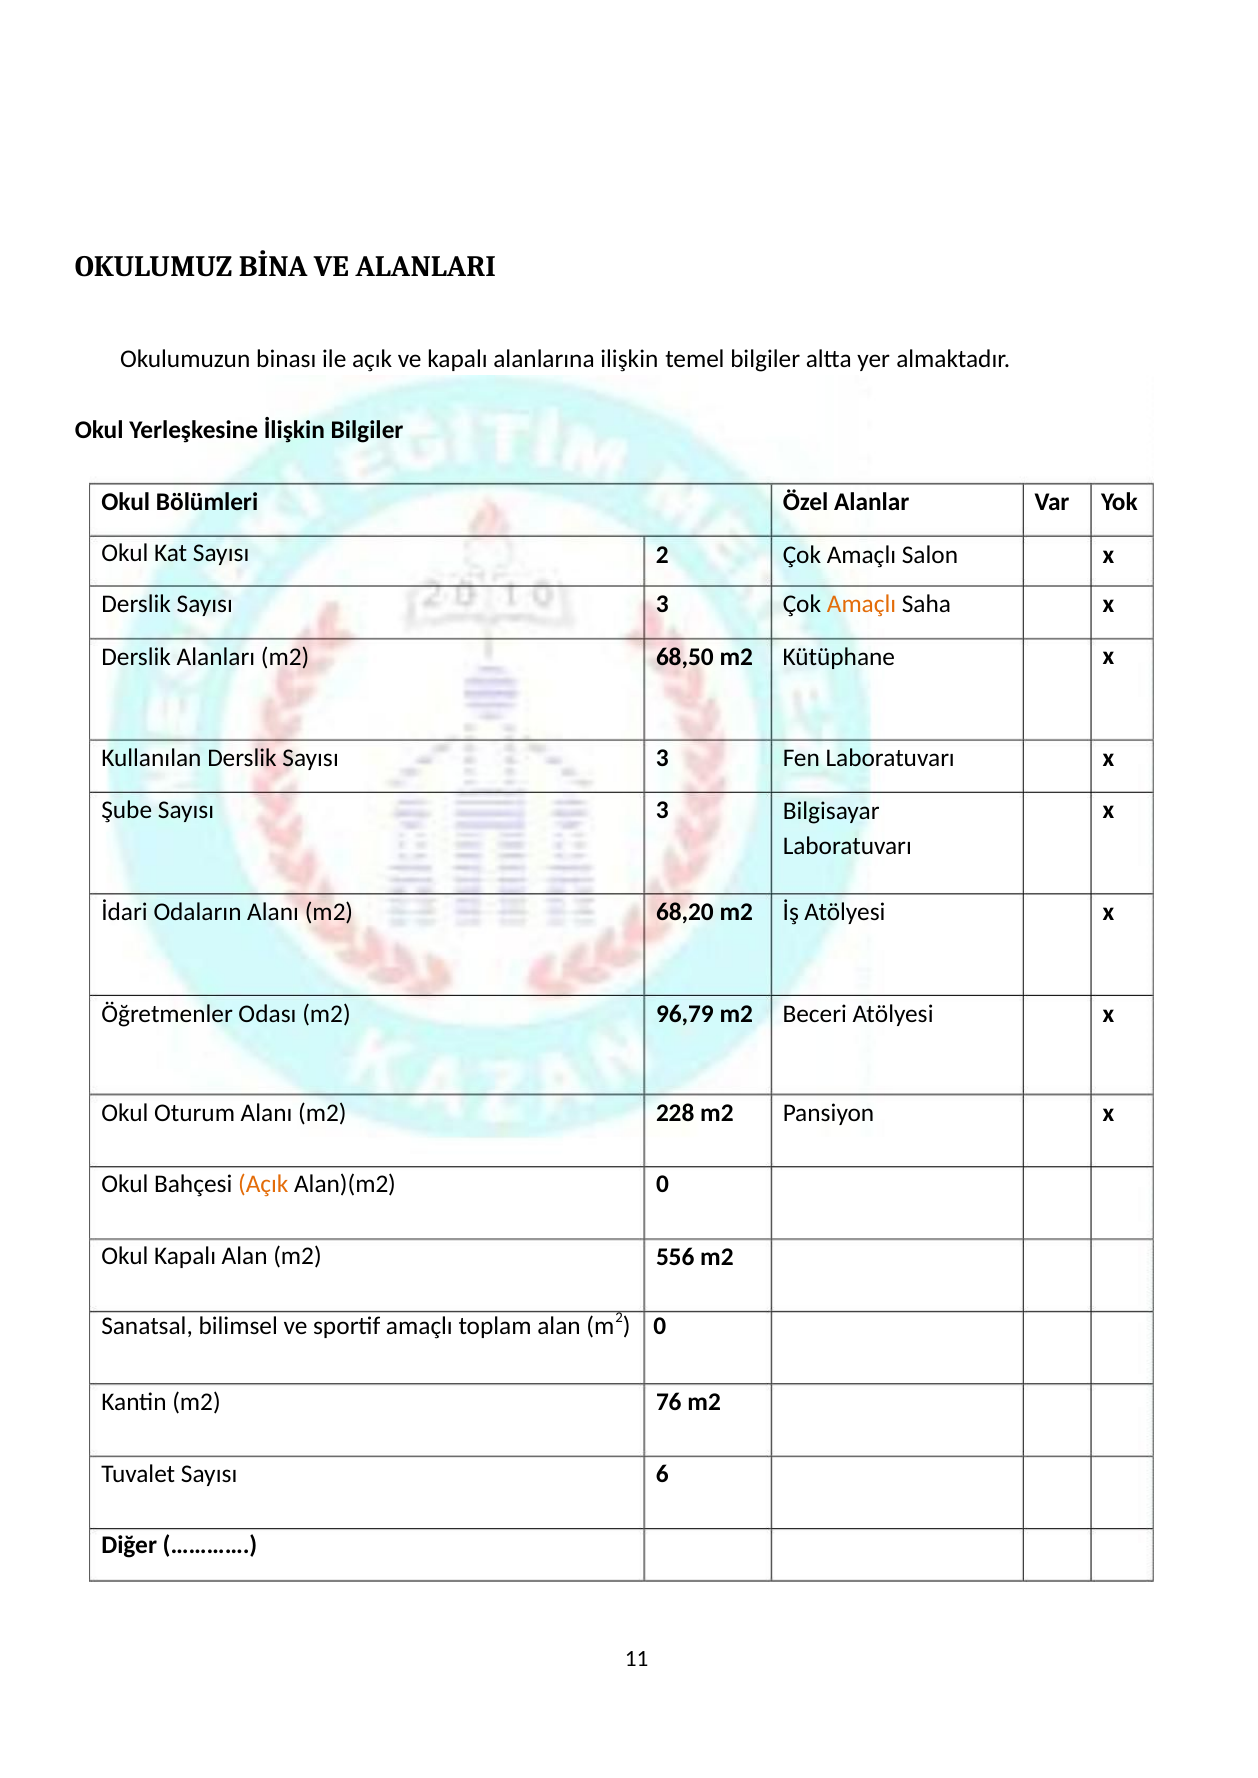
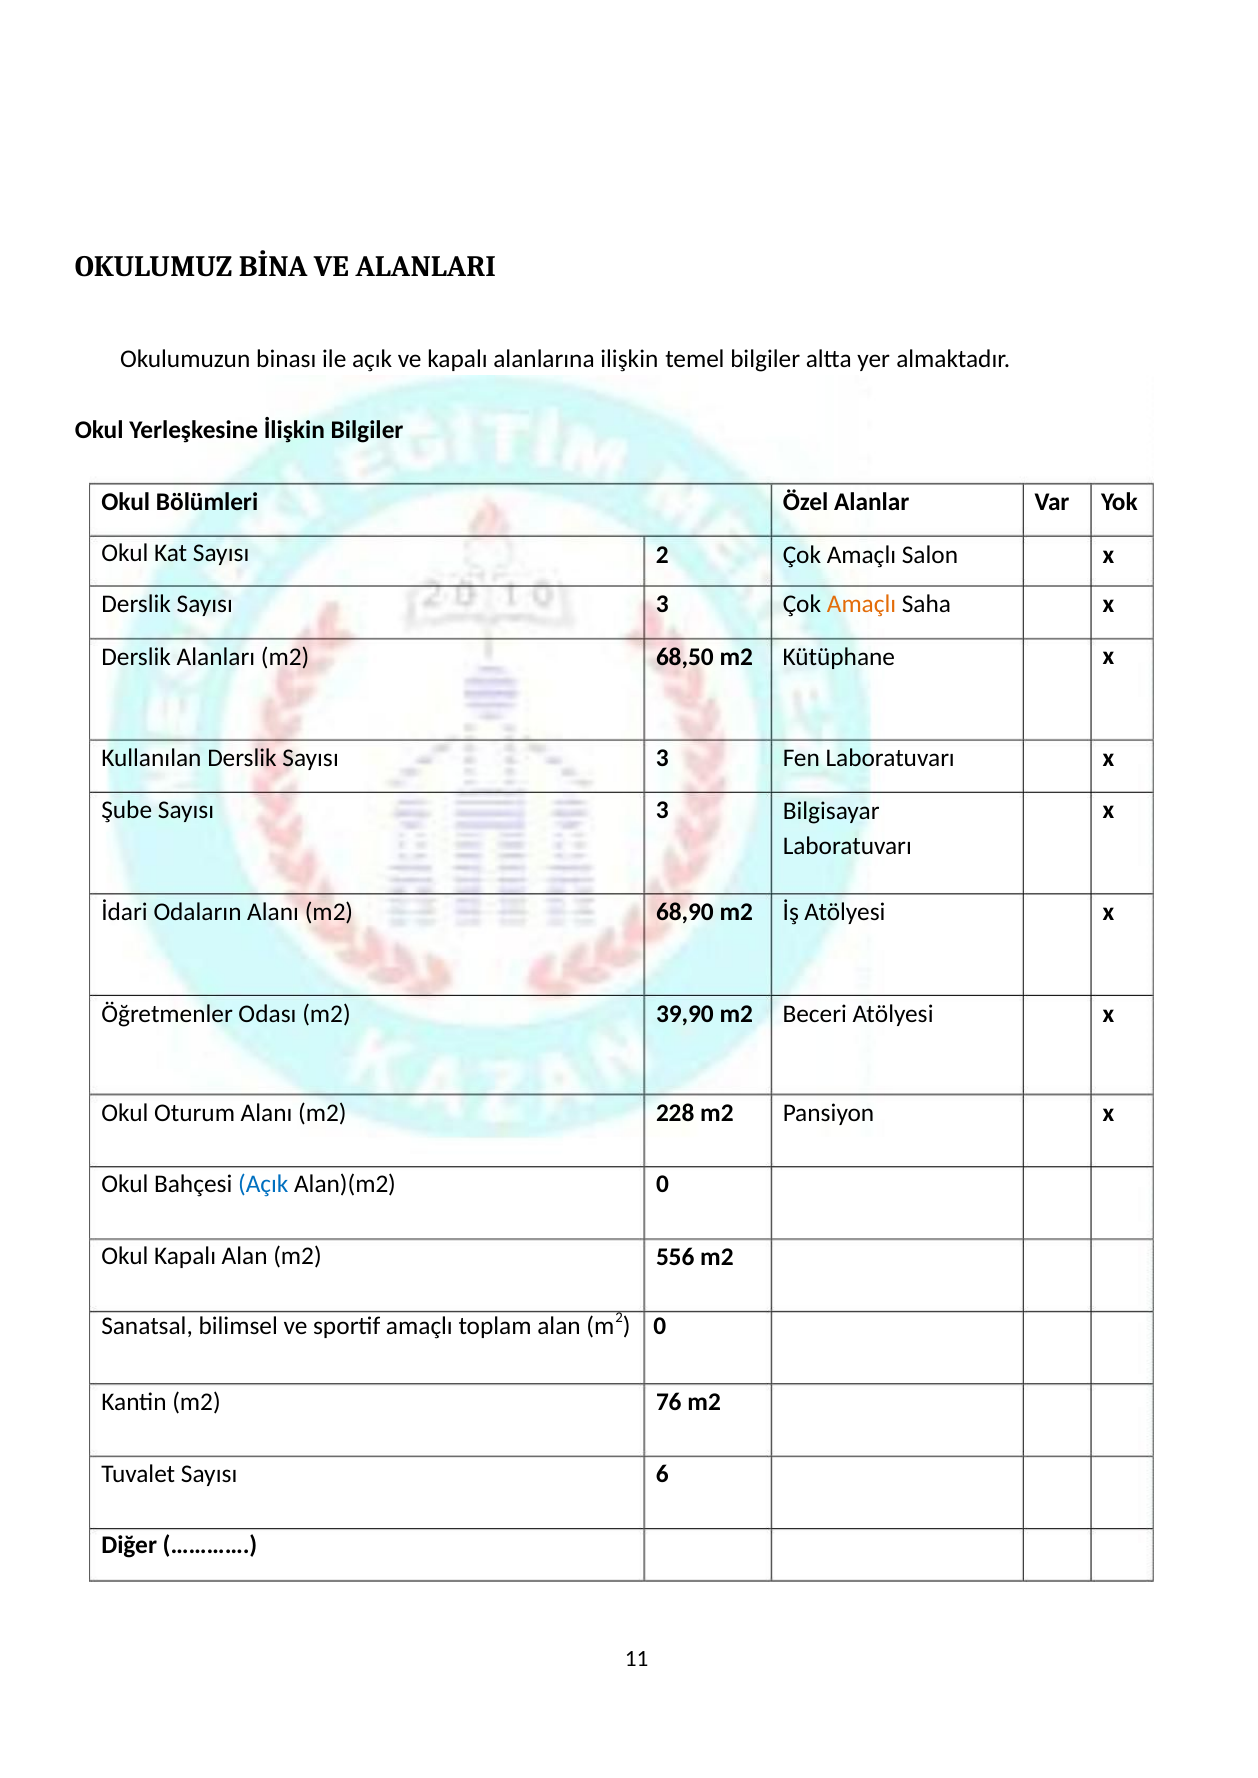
68,20: 68,20 -> 68,90
96,79: 96,79 -> 39,90
Açık at (263, 1184) colour: orange -> blue
